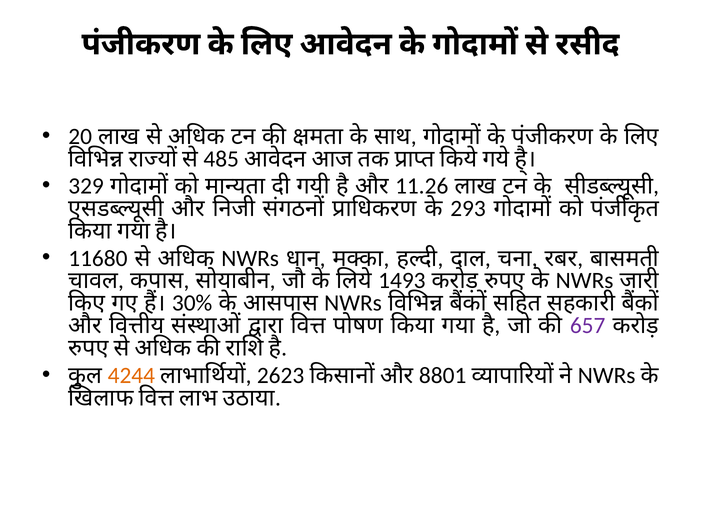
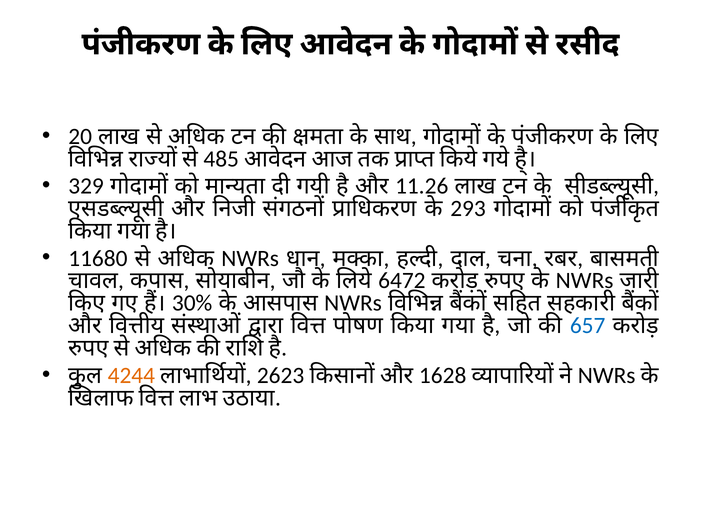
1493: 1493 -> 6472
657 colour: purple -> blue
8801: 8801 -> 1628
